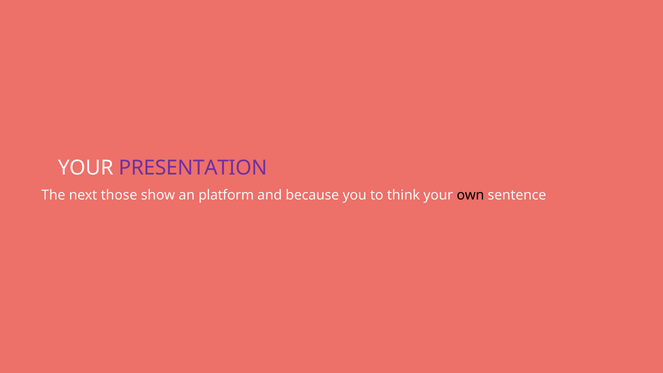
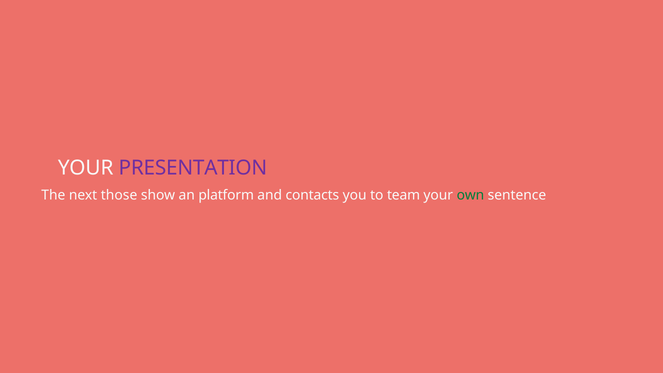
because: because -> contacts
think: think -> team
own colour: black -> green
